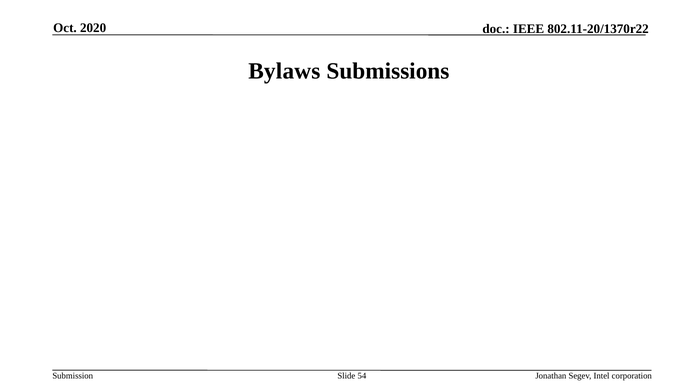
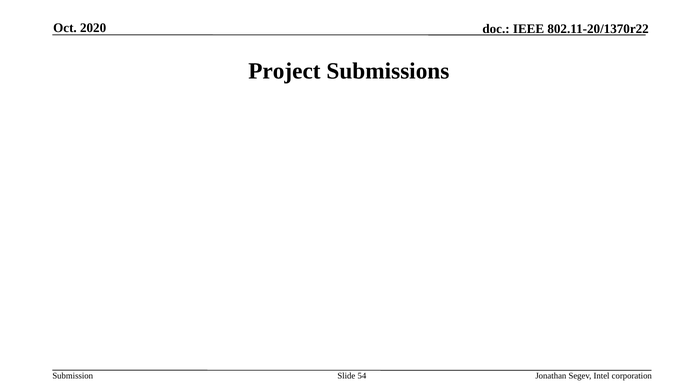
Bylaws: Bylaws -> Project
